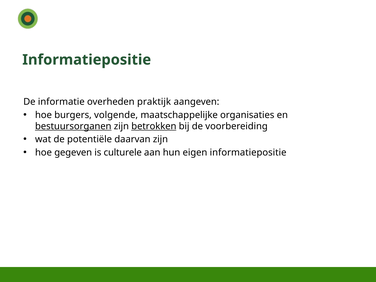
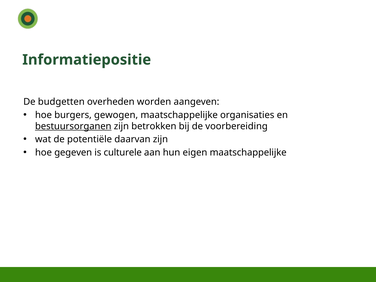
informatie: informatie -> budgetten
praktijk: praktijk -> worden
volgende: volgende -> gewogen
betrokken underline: present -> none
eigen informatiepositie: informatiepositie -> maatschappelijke
